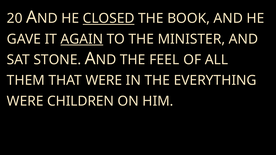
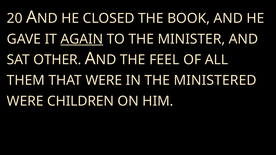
CLOSED underline: present -> none
STONE: STONE -> OTHER
EVERYTHING: EVERYTHING -> MINISTERED
